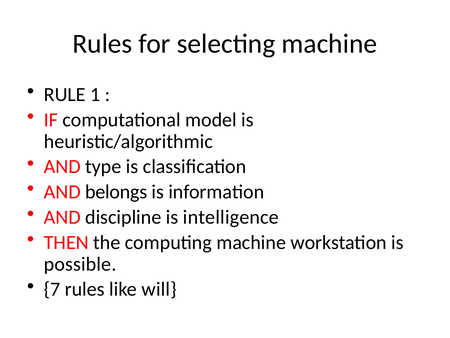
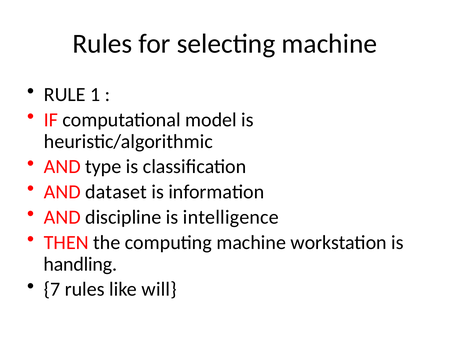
belongs: belongs -> dataset
possible: possible -> handling
